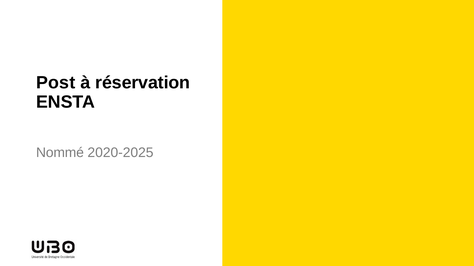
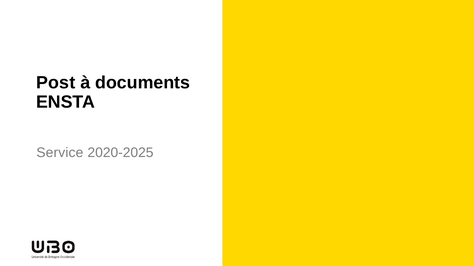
réservation: réservation -> documents
Nommé: Nommé -> Service
